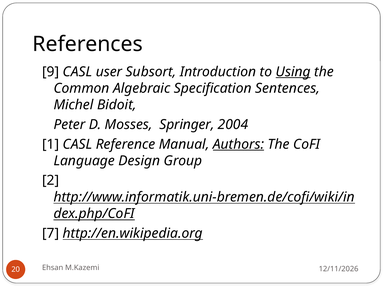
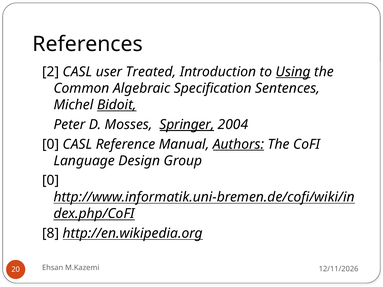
9: 9 -> 2
Subsort: Subsort -> Treated
Bidoit underline: none -> present
Springer underline: none -> present
1 at (51, 144): 1 -> 0
2 at (51, 181): 2 -> 0
7: 7 -> 8
